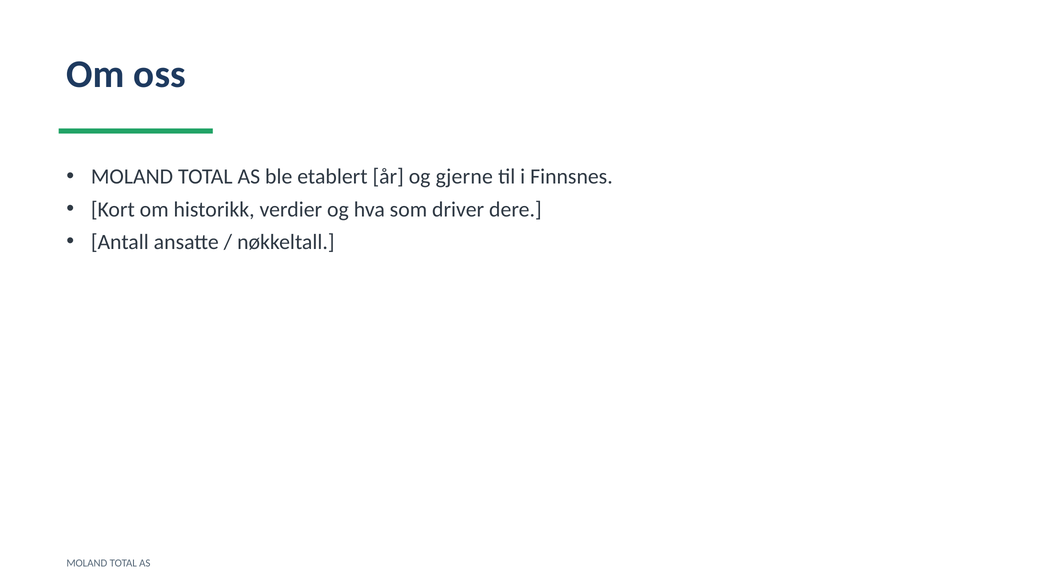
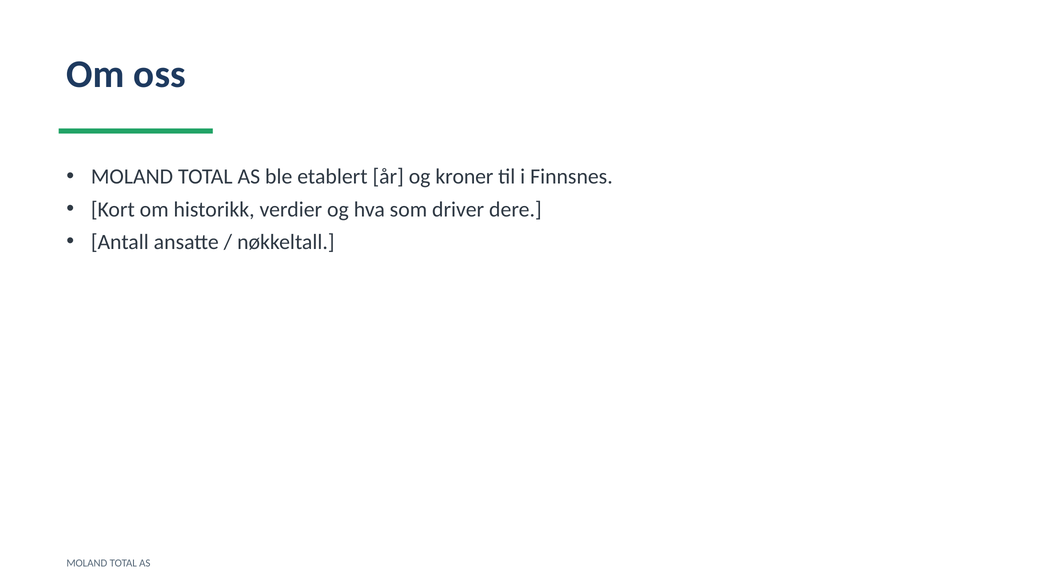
gjerne: gjerne -> kroner
